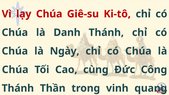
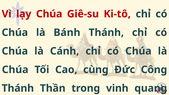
Danh: Danh -> Bánh
Ngày: Ngày -> Cánh
